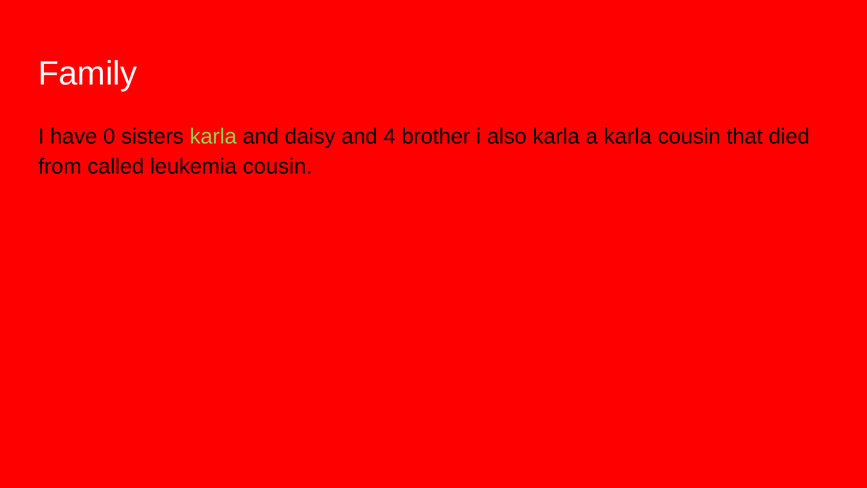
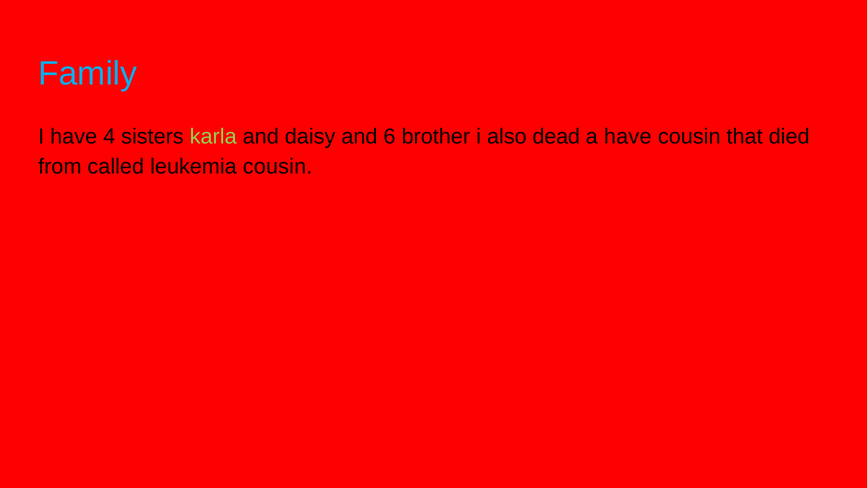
Family colour: white -> light blue
0: 0 -> 4
4: 4 -> 6
also karla: karla -> dead
a karla: karla -> have
